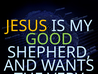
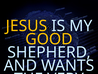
GOOD colour: light green -> yellow
